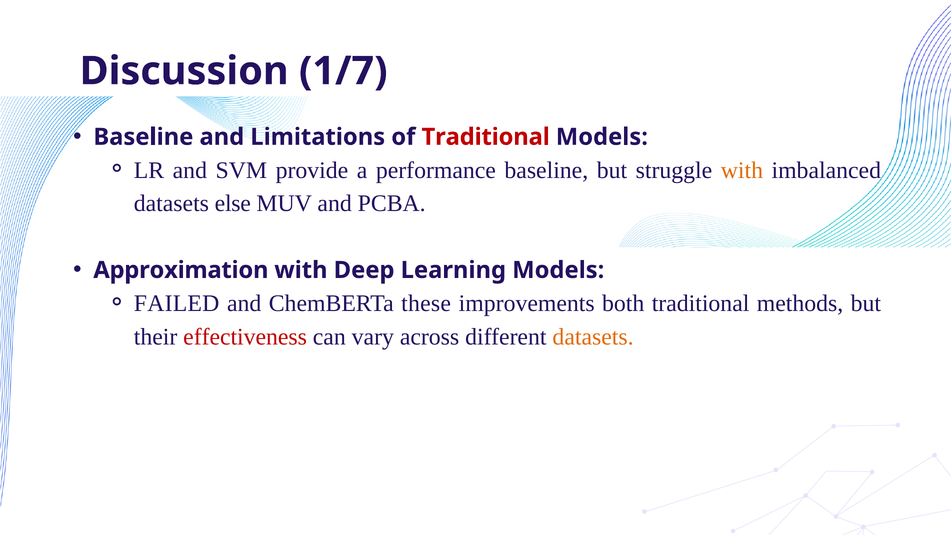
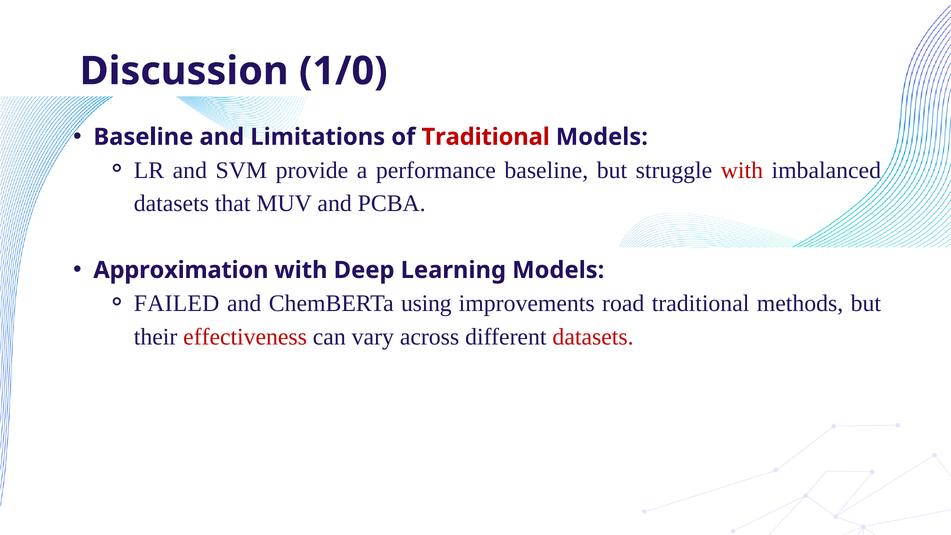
1/7: 1/7 -> 1/0
with at (742, 170) colour: orange -> red
else: else -> that
these: these -> using
both: both -> road
datasets at (593, 337) colour: orange -> red
